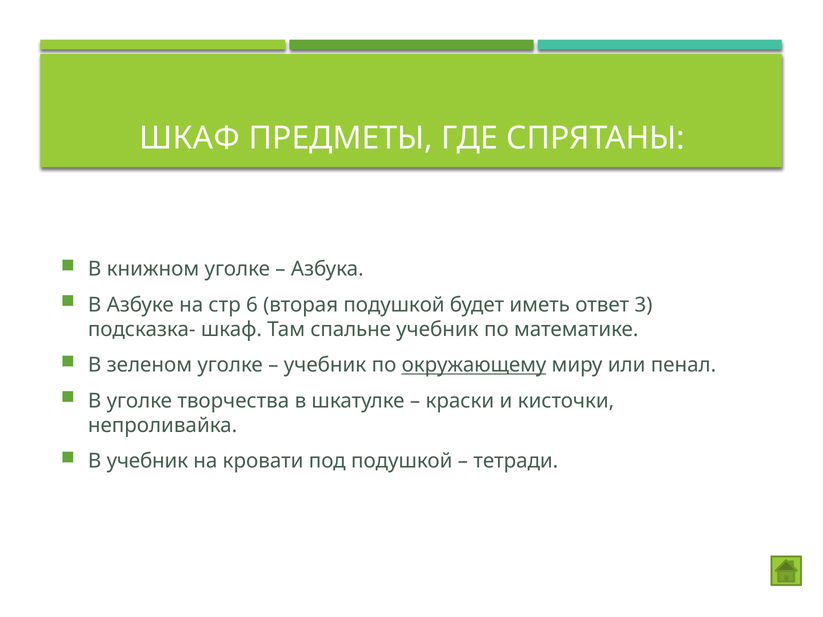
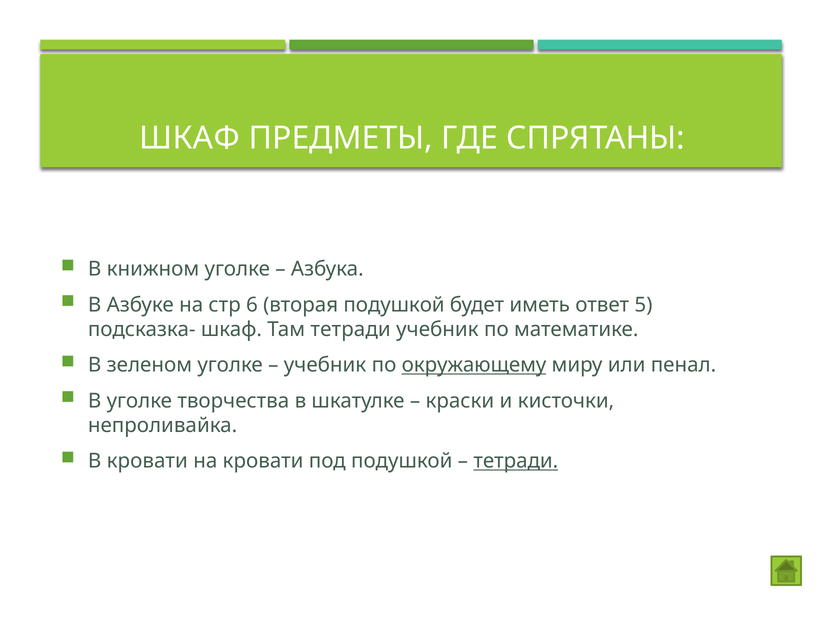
3: 3 -> 5
Там спальне: спальне -> тетради
В учебник: учебник -> кровати
тетради at (516, 461) underline: none -> present
